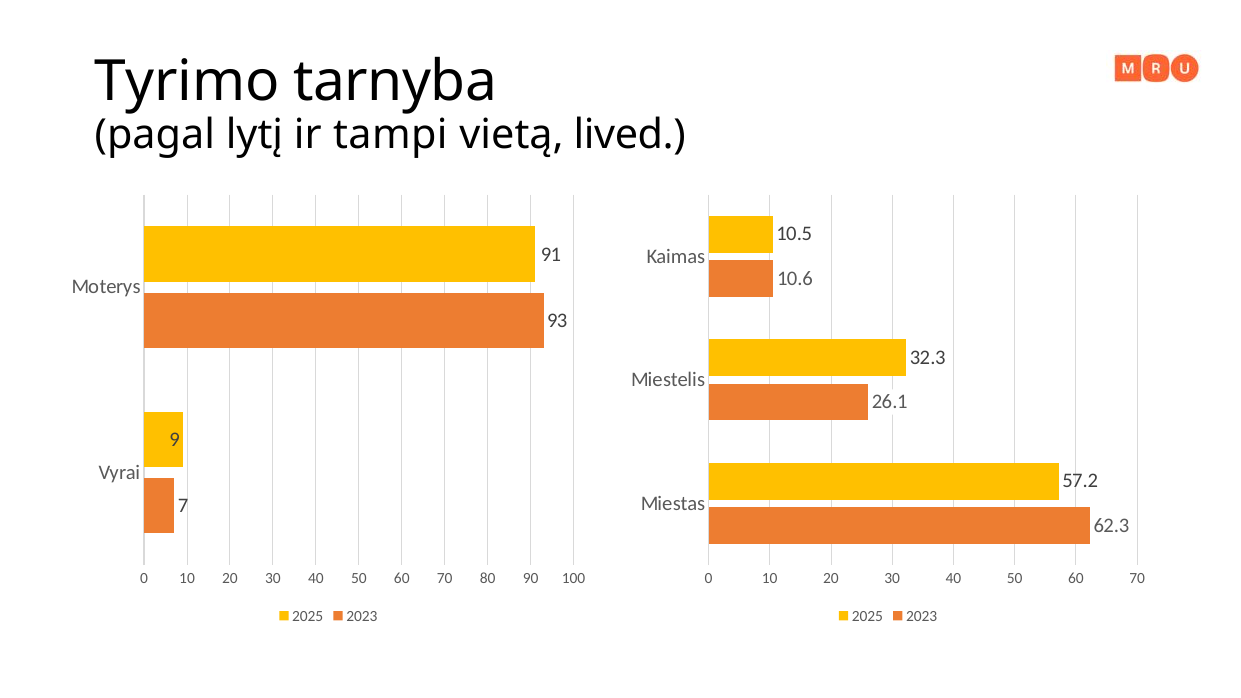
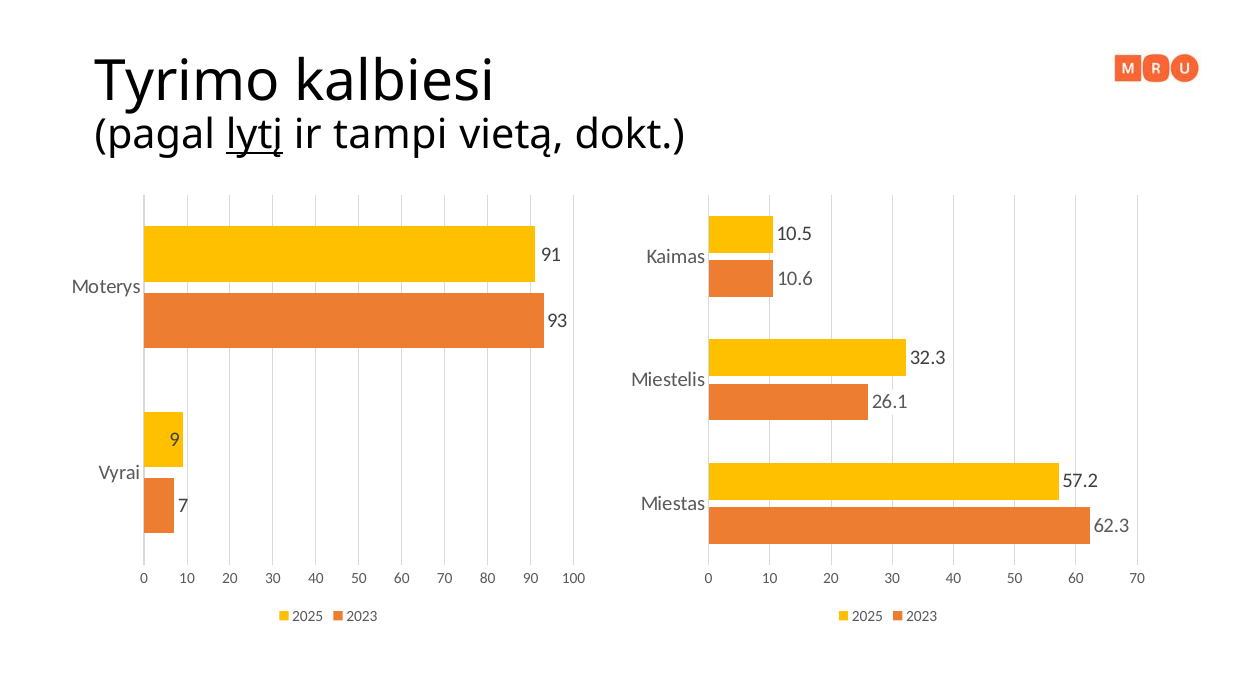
tarnyba: tarnyba -> kalbiesi
lytį underline: none -> present
lived: lived -> dokt
